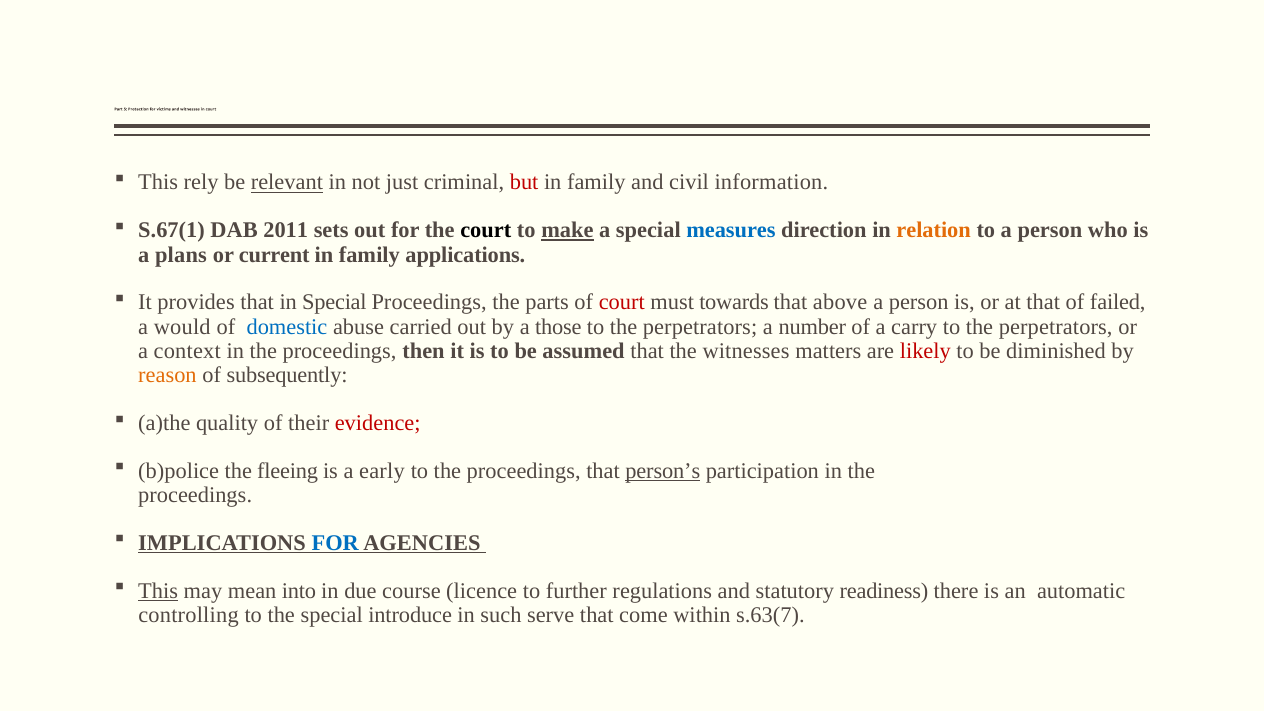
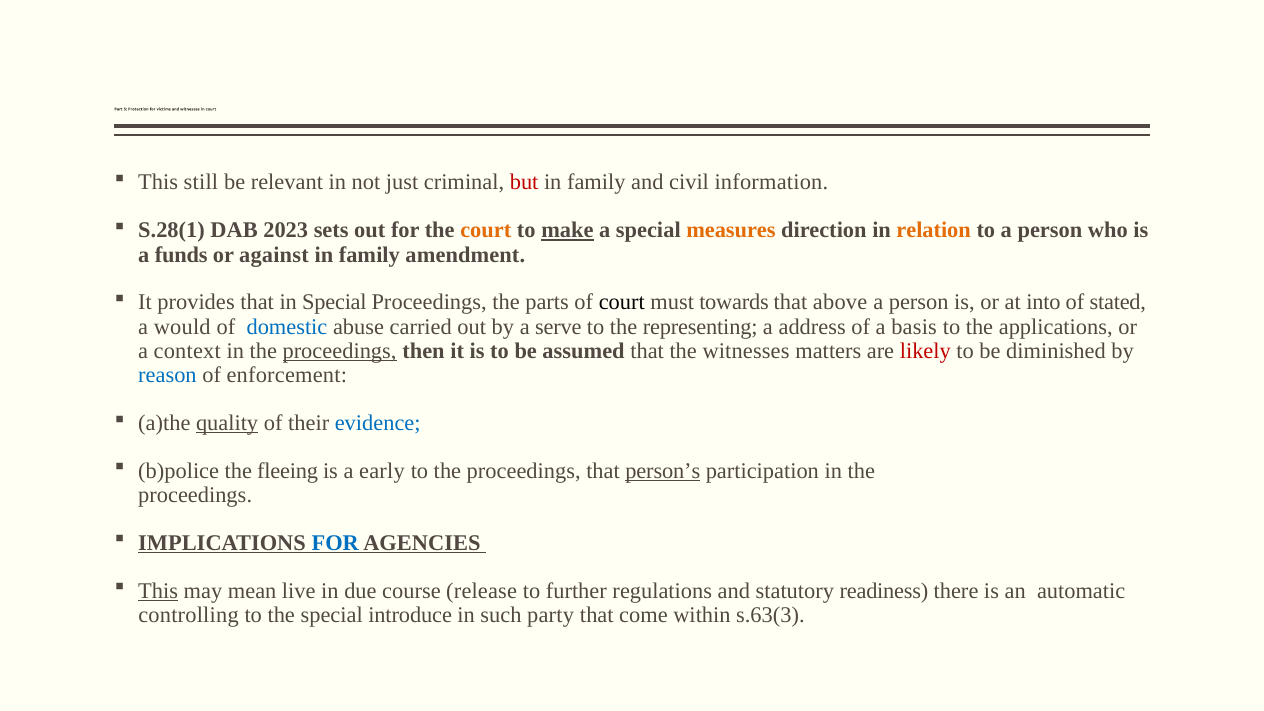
rely: rely -> still
relevant underline: present -> none
S.67(1: S.67(1 -> S.28(1
2011: 2011 -> 2023
court at (486, 230) colour: black -> orange
measures colour: blue -> orange
plans: plans -> funds
current: current -> against
applications: applications -> amendment
court at (622, 303) colour: red -> black
at that: that -> into
failed: failed -> stated
those: those -> serve
perpetrators at (700, 327): perpetrators -> representing
number: number -> address
carry: carry -> basis
perpetrators at (1056, 327): perpetrators -> applications
proceedings at (340, 351) underline: none -> present
reason colour: orange -> blue
subsequently: subsequently -> enforcement
quality underline: none -> present
evidence colour: red -> blue
into: into -> live
licence: licence -> release
serve: serve -> party
s.63(7: s.63(7 -> s.63(3
